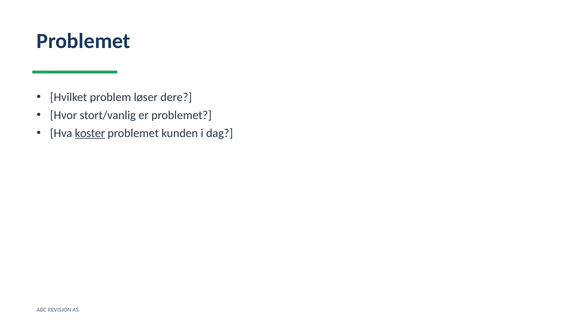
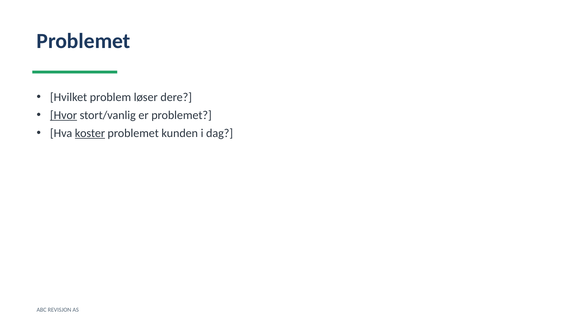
Hvor underline: none -> present
